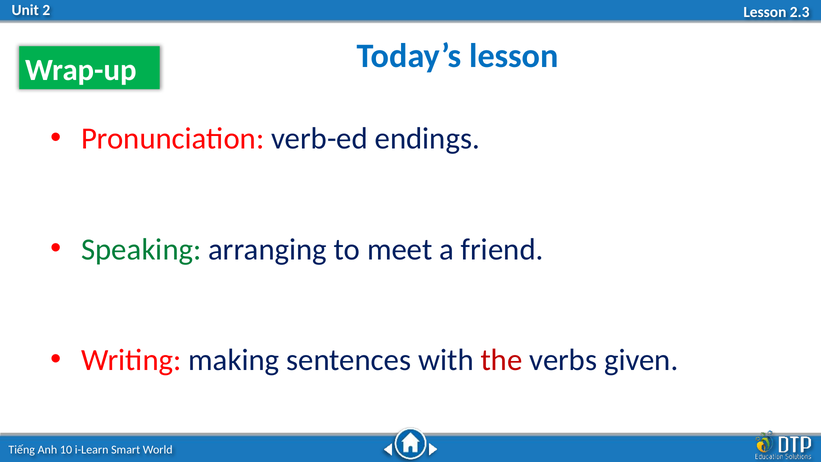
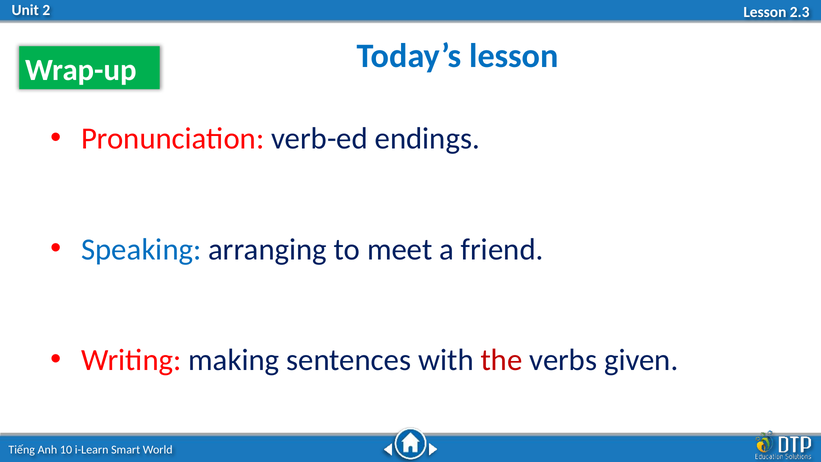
Speaking colour: green -> blue
